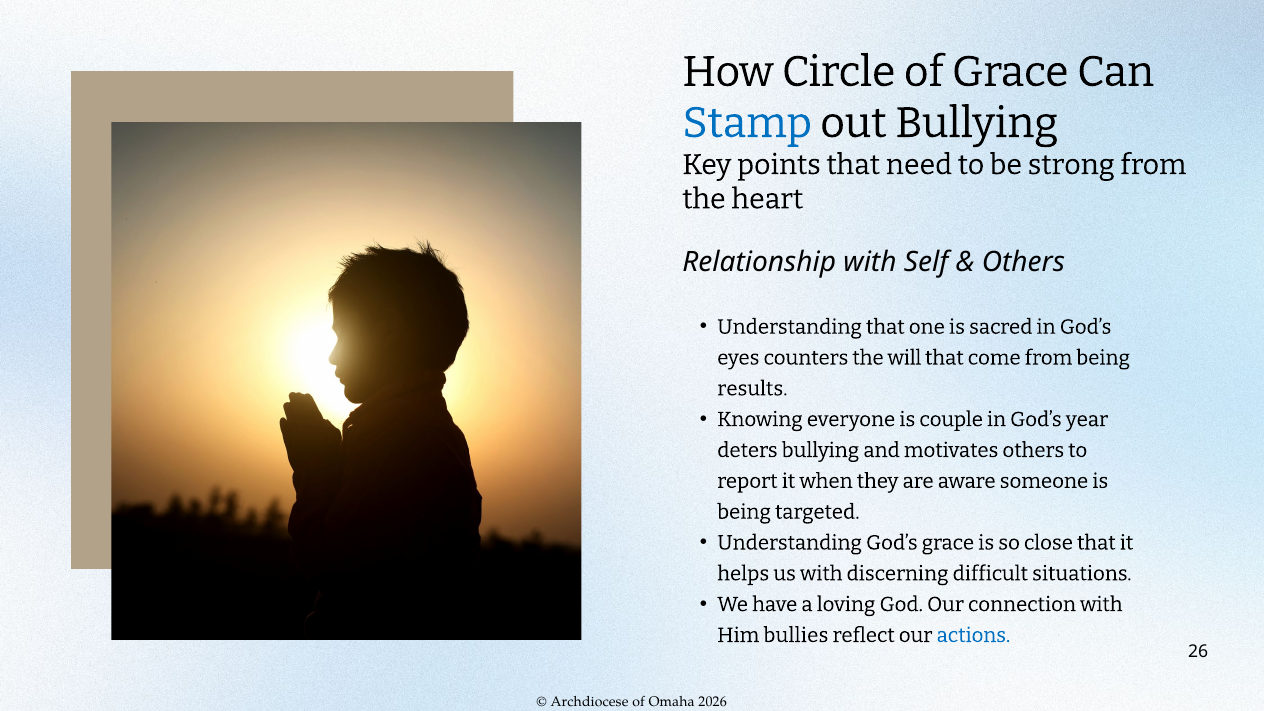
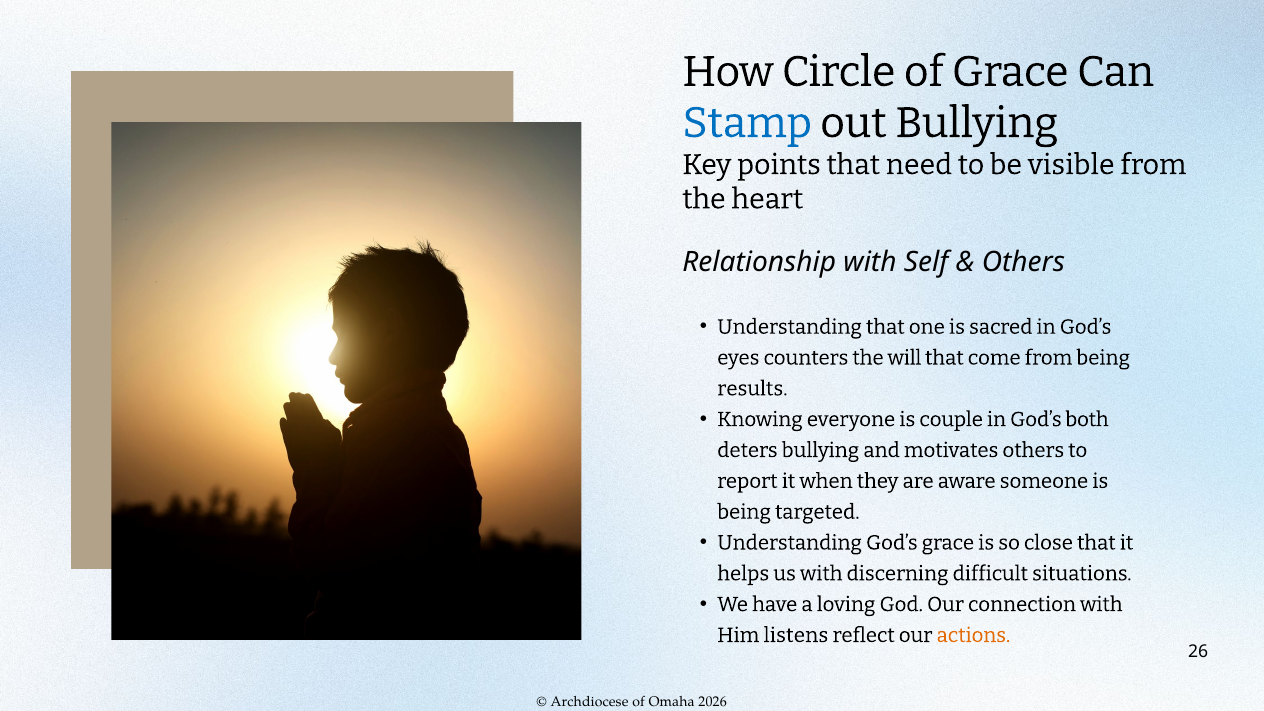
strong: strong -> visible
year: year -> both
bullies: bullies -> listens
actions colour: blue -> orange
